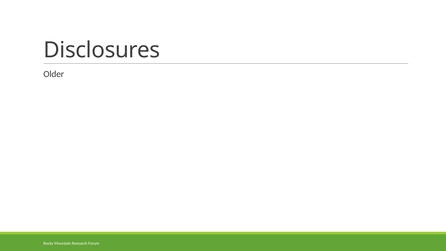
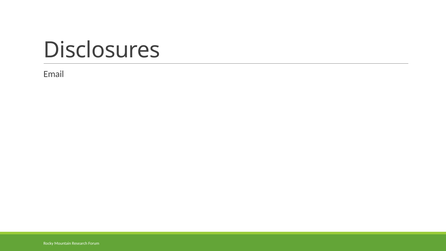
Older: Older -> Email
